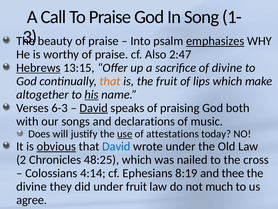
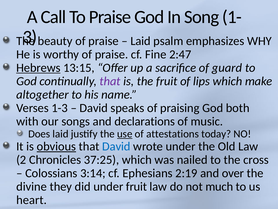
Into at (140, 41): Into -> Laid
emphasizes underline: present -> none
Also: Also -> Fine
of divine: divine -> guard
that at (110, 81) colour: orange -> purple
his underline: present -> none
6-3: 6-3 -> 1-3
David at (94, 108) underline: present -> none
Does will: will -> laid
48:25: 48:25 -> 37:25
4:14: 4:14 -> 3:14
8:19: 8:19 -> 2:19
thee: thee -> over
agree: agree -> heart
